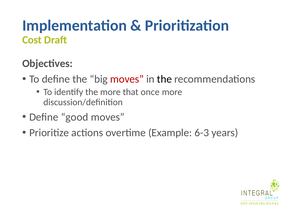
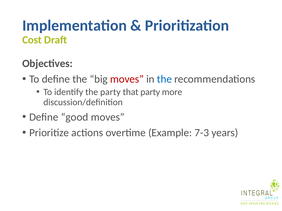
the at (164, 79) colour: black -> blue
the more: more -> party
that once: once -> party
6-3: 6-3 -> 7-3
